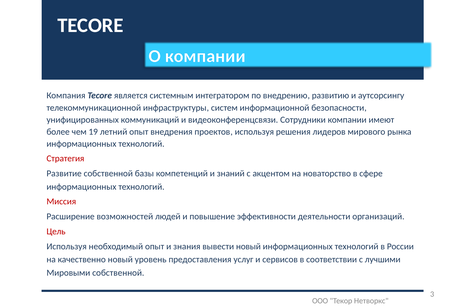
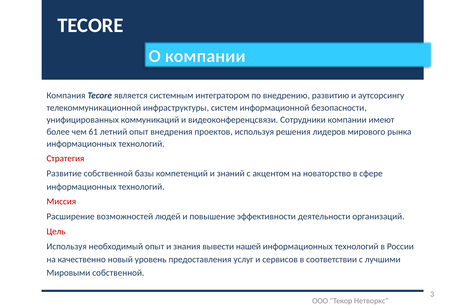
19: 19 -> 61
вывести новый: новый -> нашей
